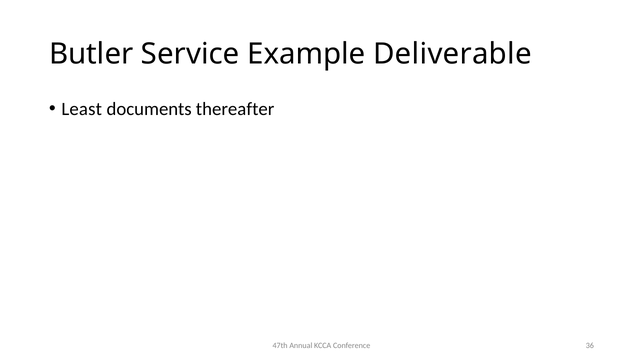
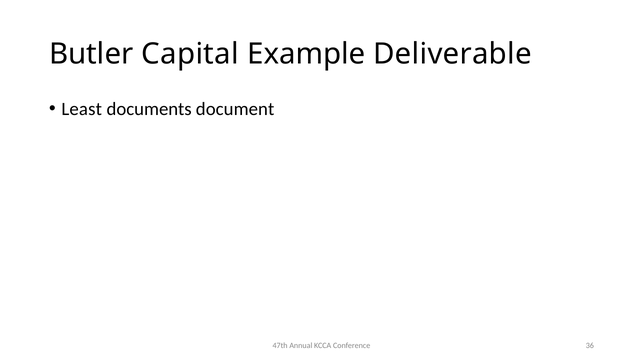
Service: Service -> Capital
thereafter: thereafter -> document
